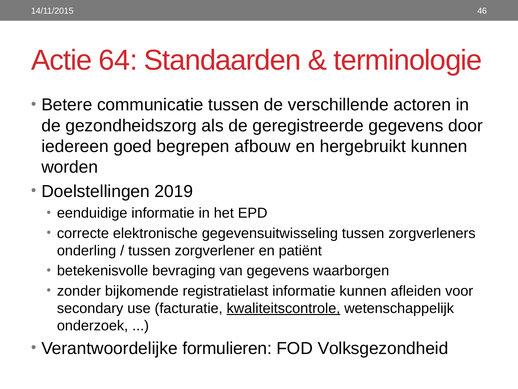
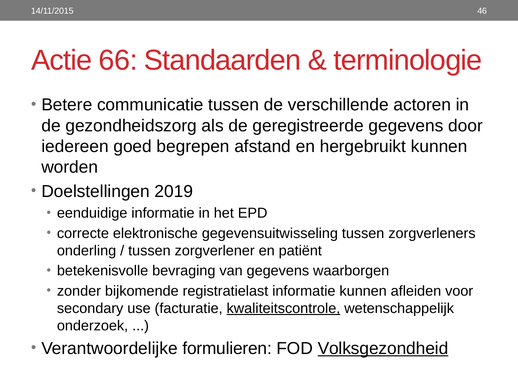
64: 64 -> 66
afbouw: afbouw -> afstand
Volksgezondheid underline: none -> present
